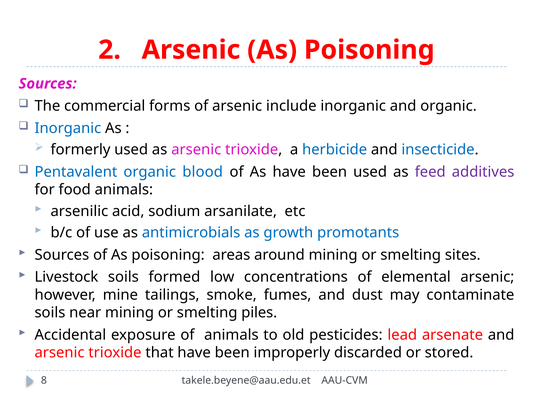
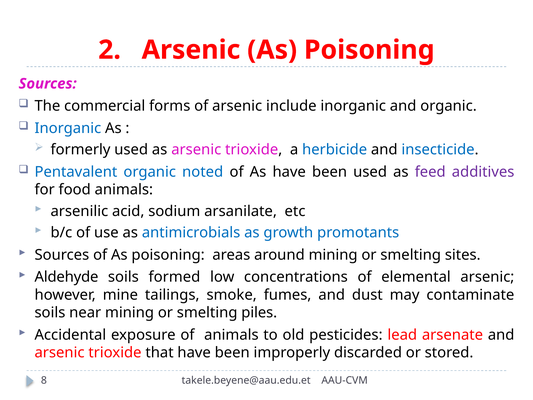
blood: blood -> noted
Livestock: Livestock -> Aldehyde
